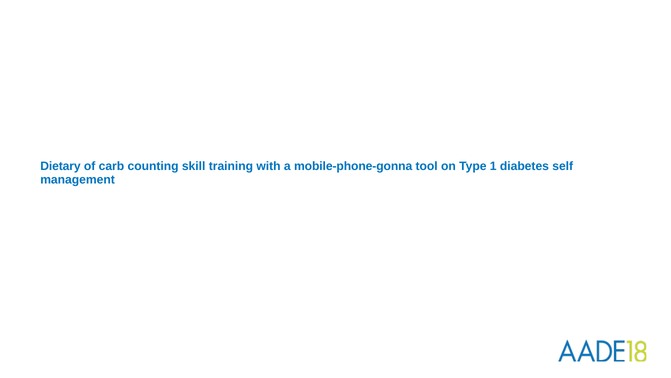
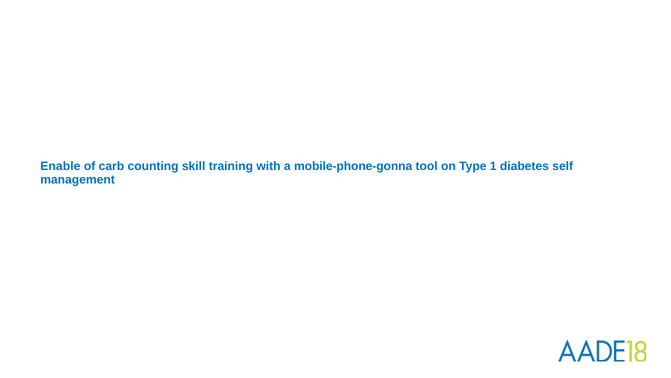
Dietary: Dietary -> Enable
